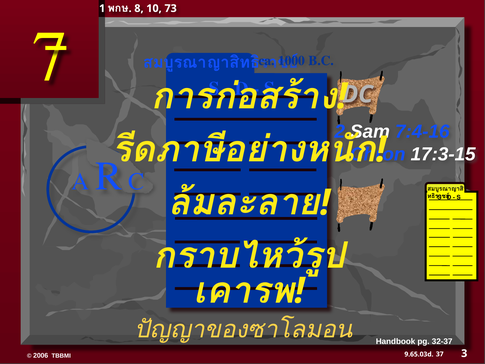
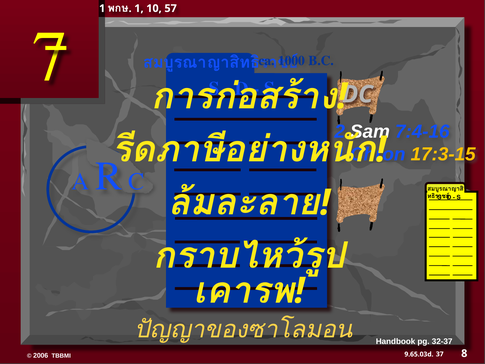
8 at (139, 8): 8 -> 1
73: 73 -> 57
17:3-15 colour: white -> yellow
3: 3 -> 8
